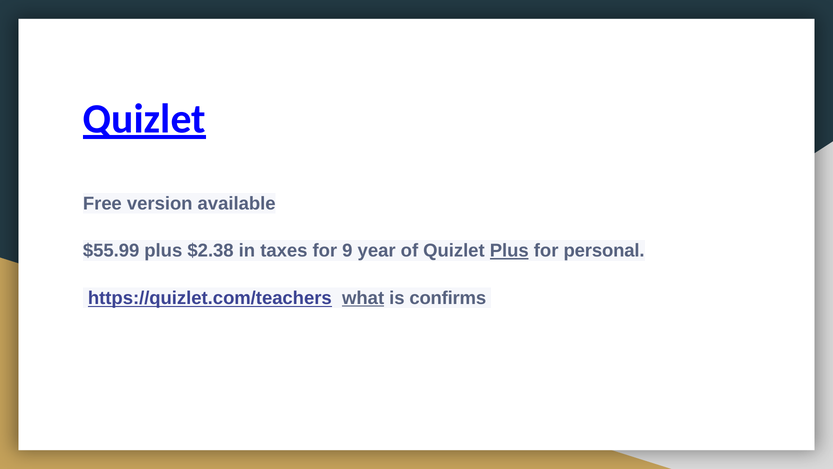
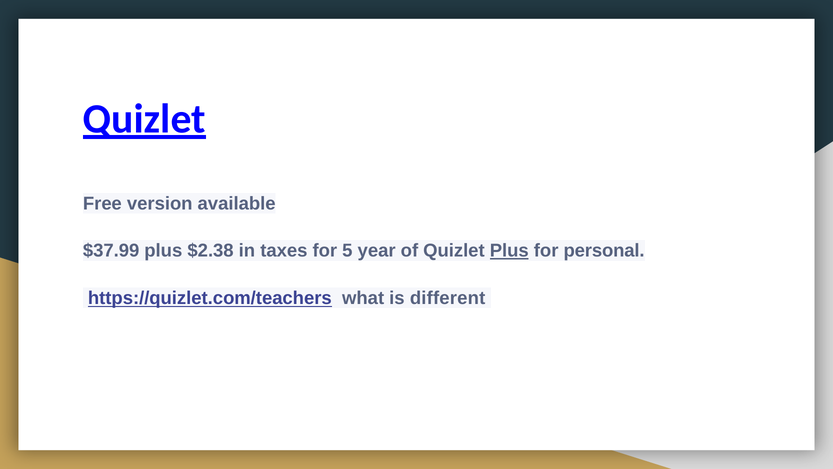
$55.99: $55.99 -> $37.99
9: 9 -> 5
what underline: present -> none
confirms: confirms -> different
